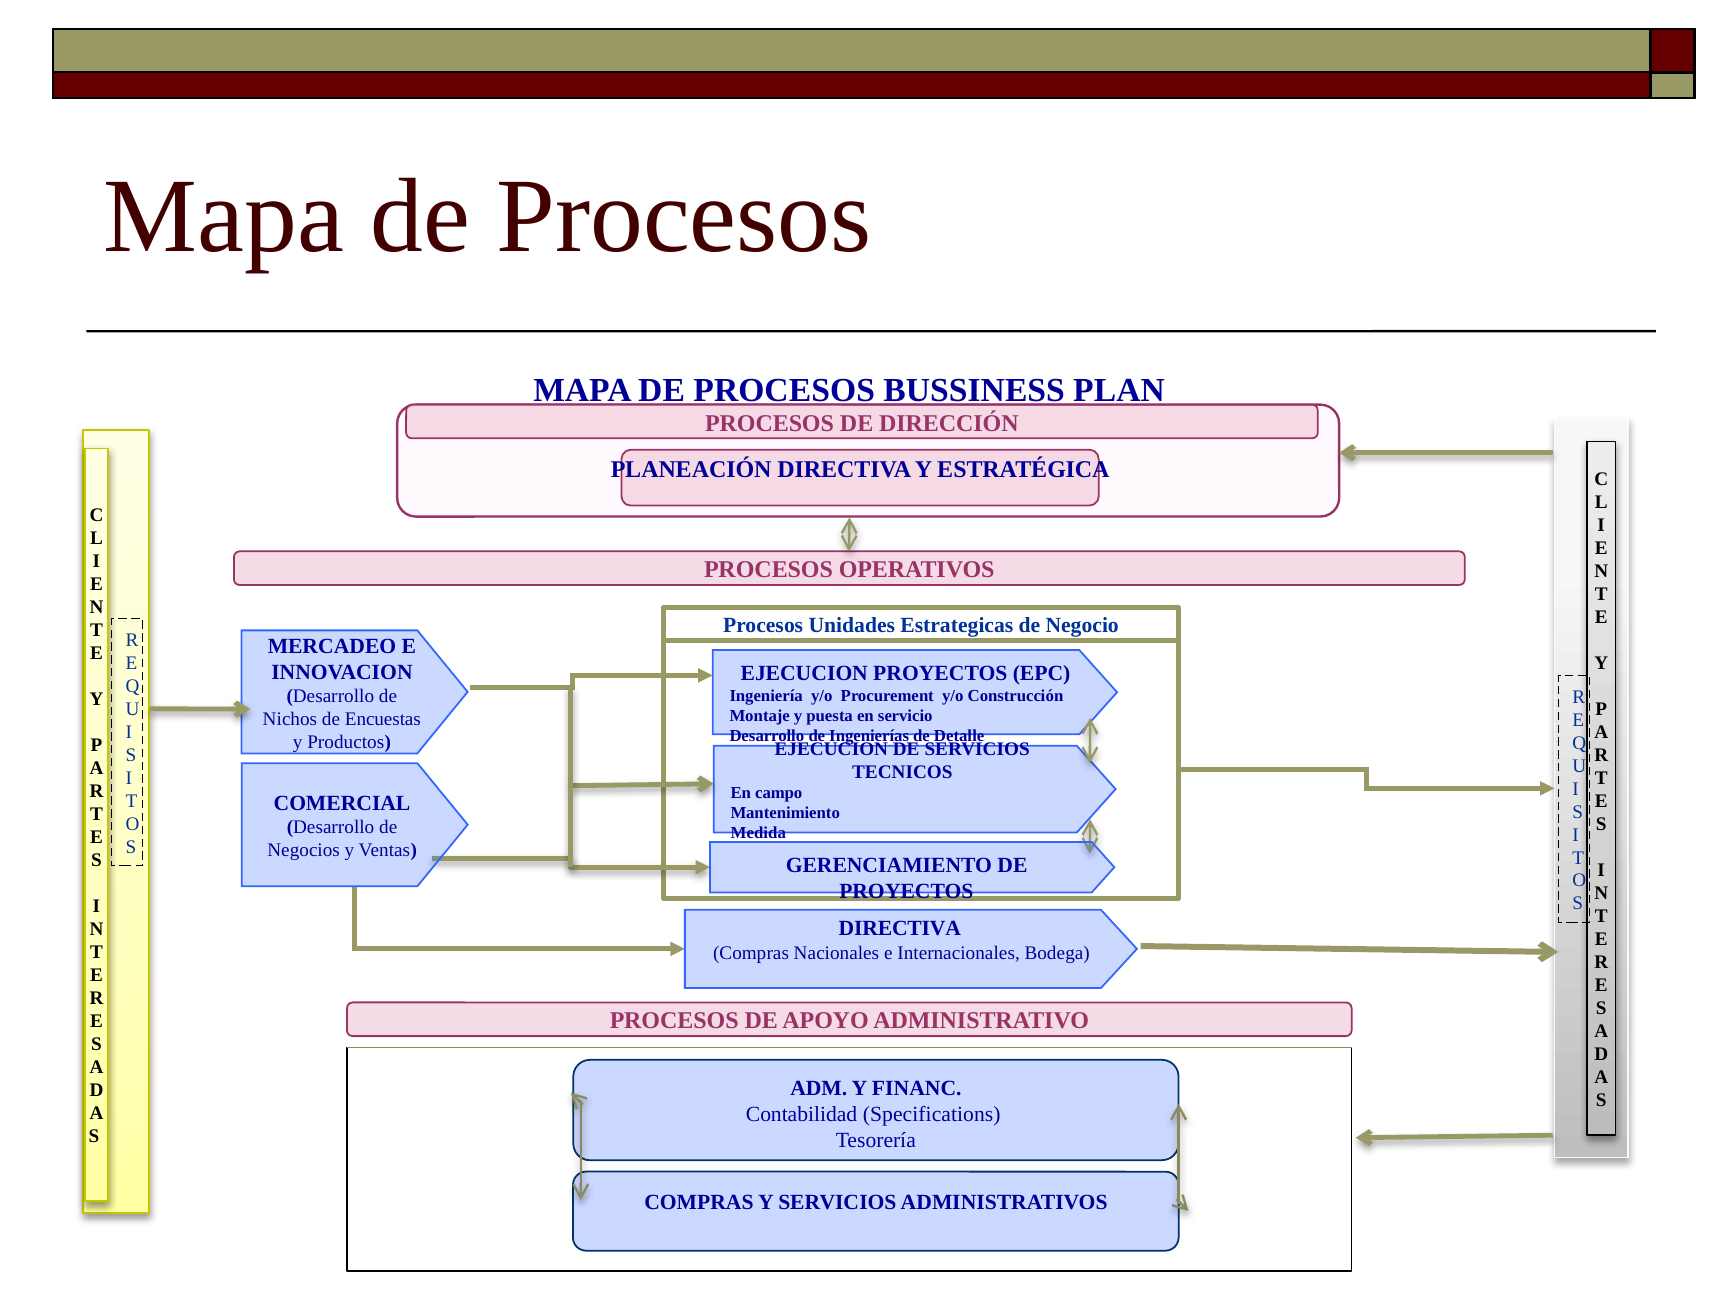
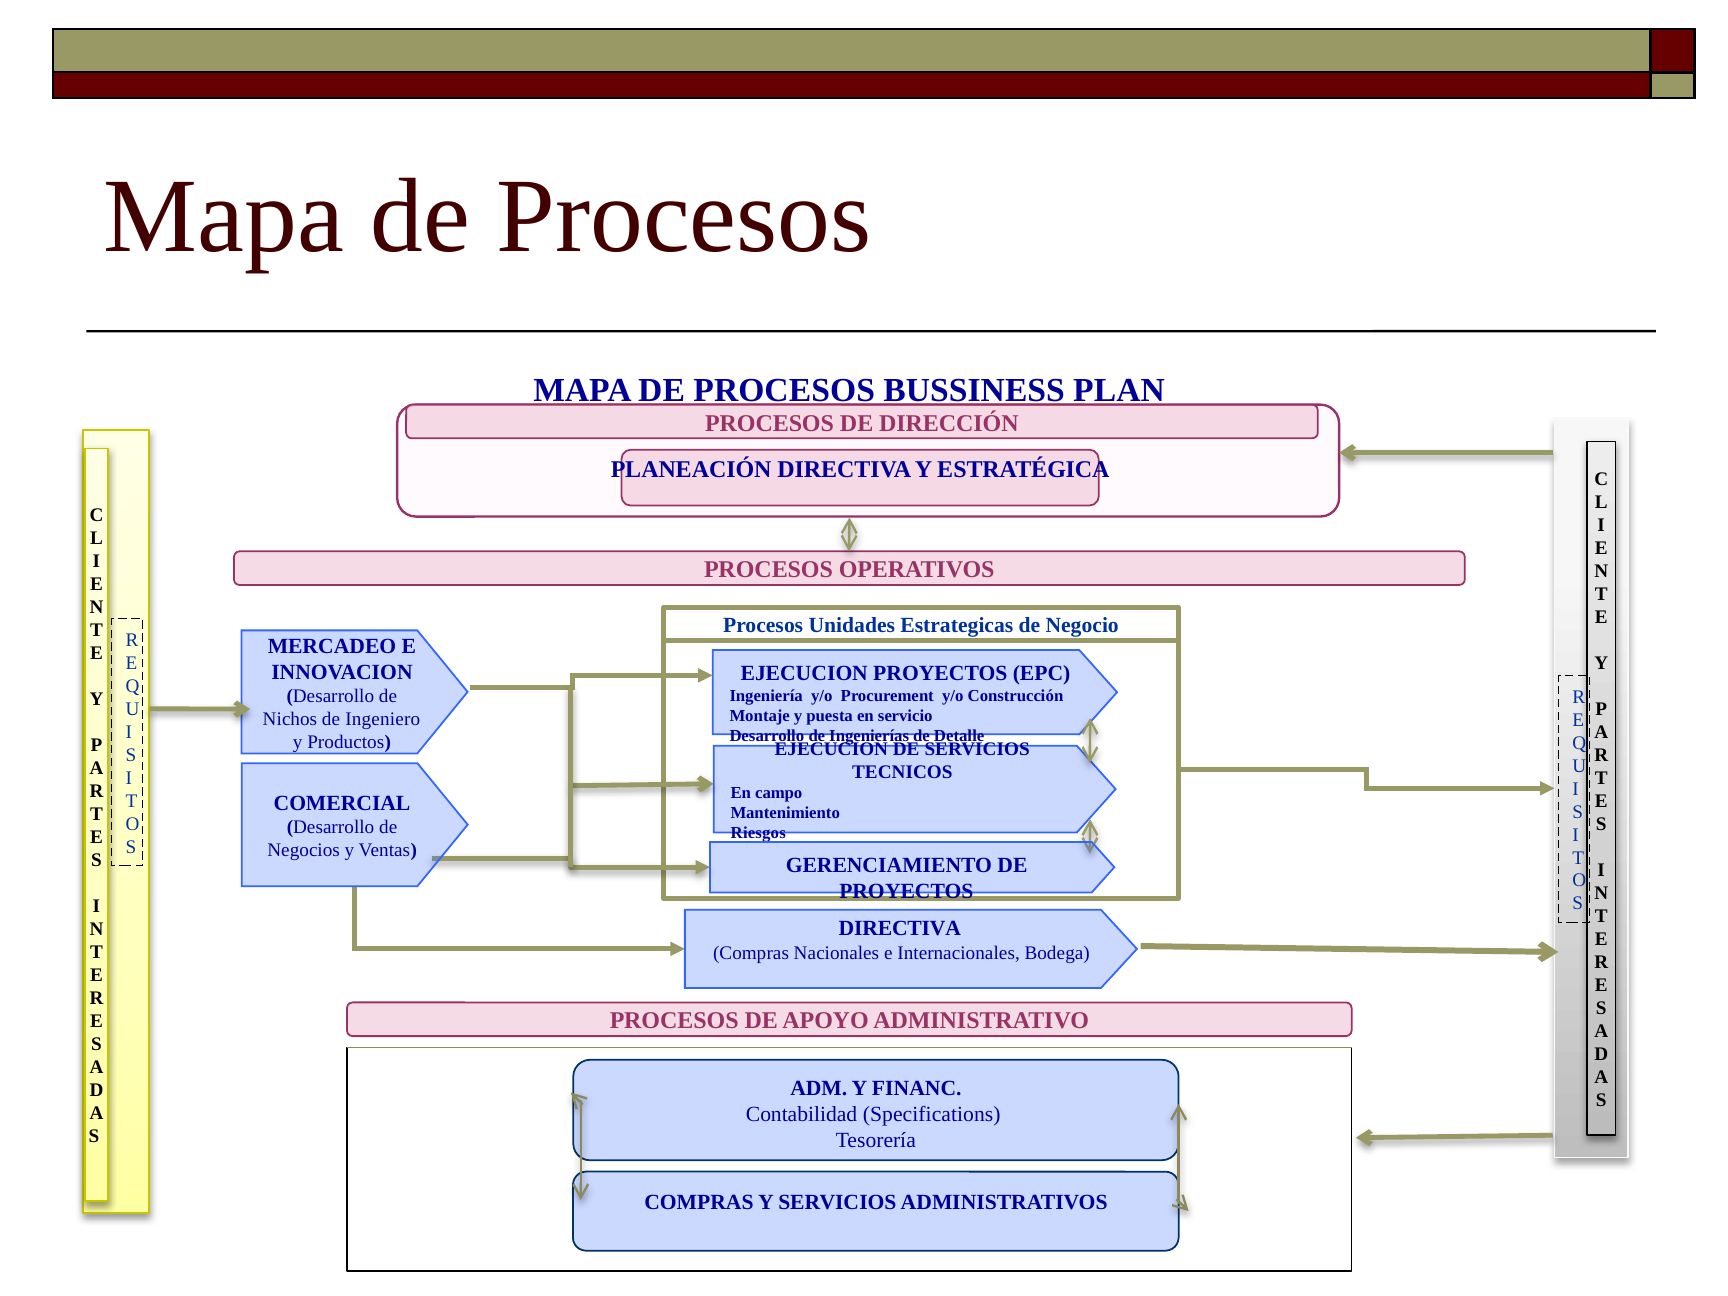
Encuestas: Encuestas -> Ingeniero
Medida: Medida -> Riesgos
